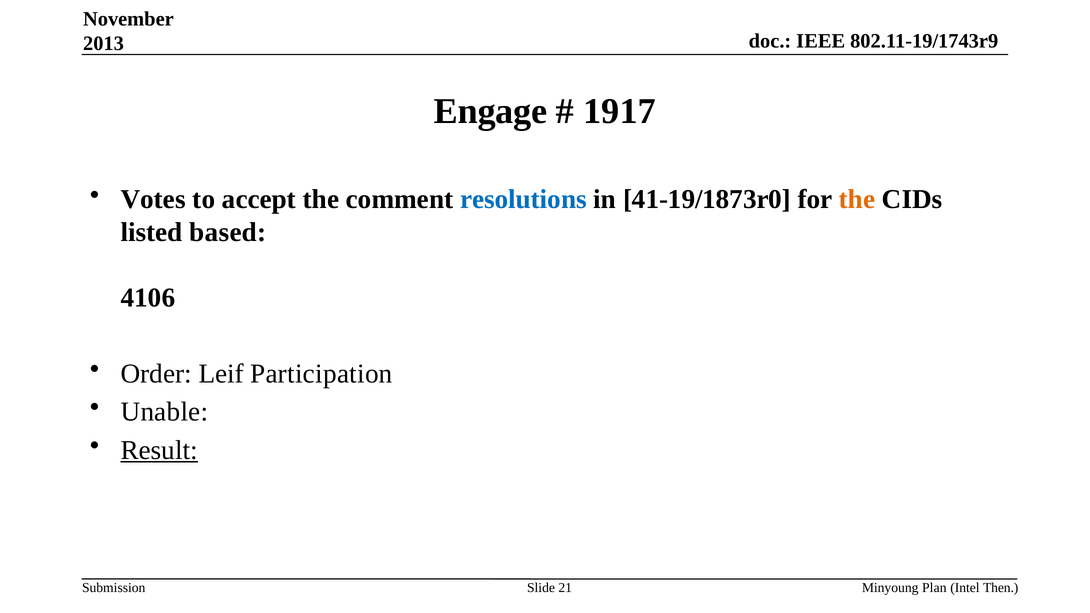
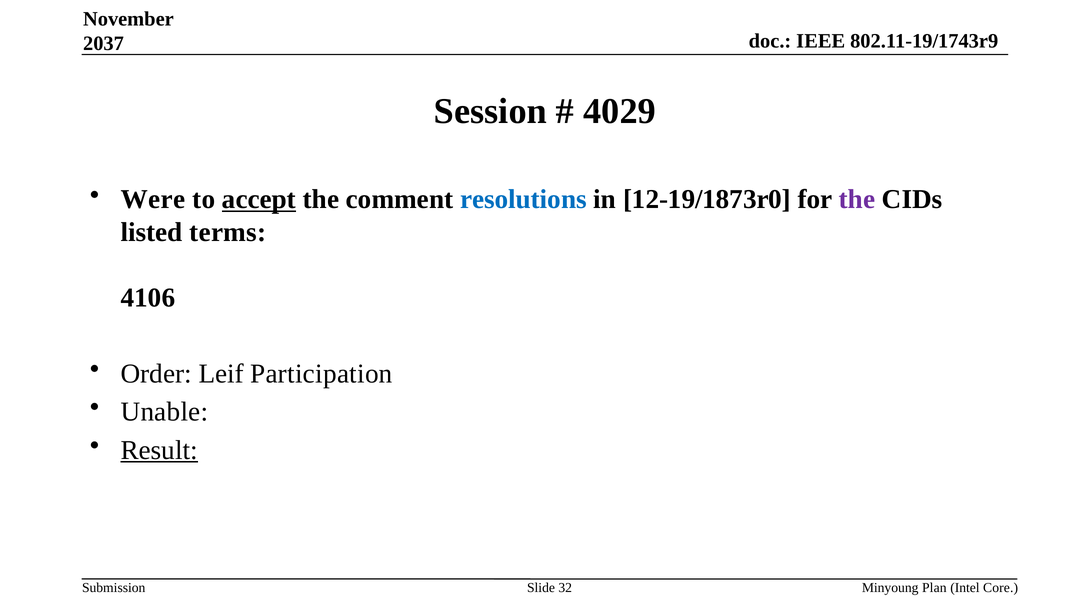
2013: 2013 -> 2037
Engage: Engage -> Session
1917: 1917 -> 4029
Votes: Votes -> Were
accept underline: none -> present
41-19/1873r0: 41-19/1873r0 -> 12-19/1873r0
the at (857, 199) colour: orange -> purple
based: based -> terms
21: 21 -> 32
Then: Then -> Core
